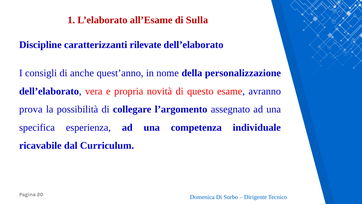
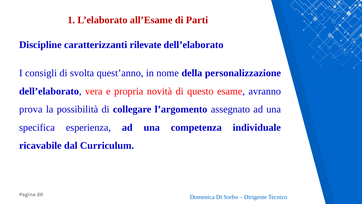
Sulla: Sulla -> Parti
anche: anche -> svolta
